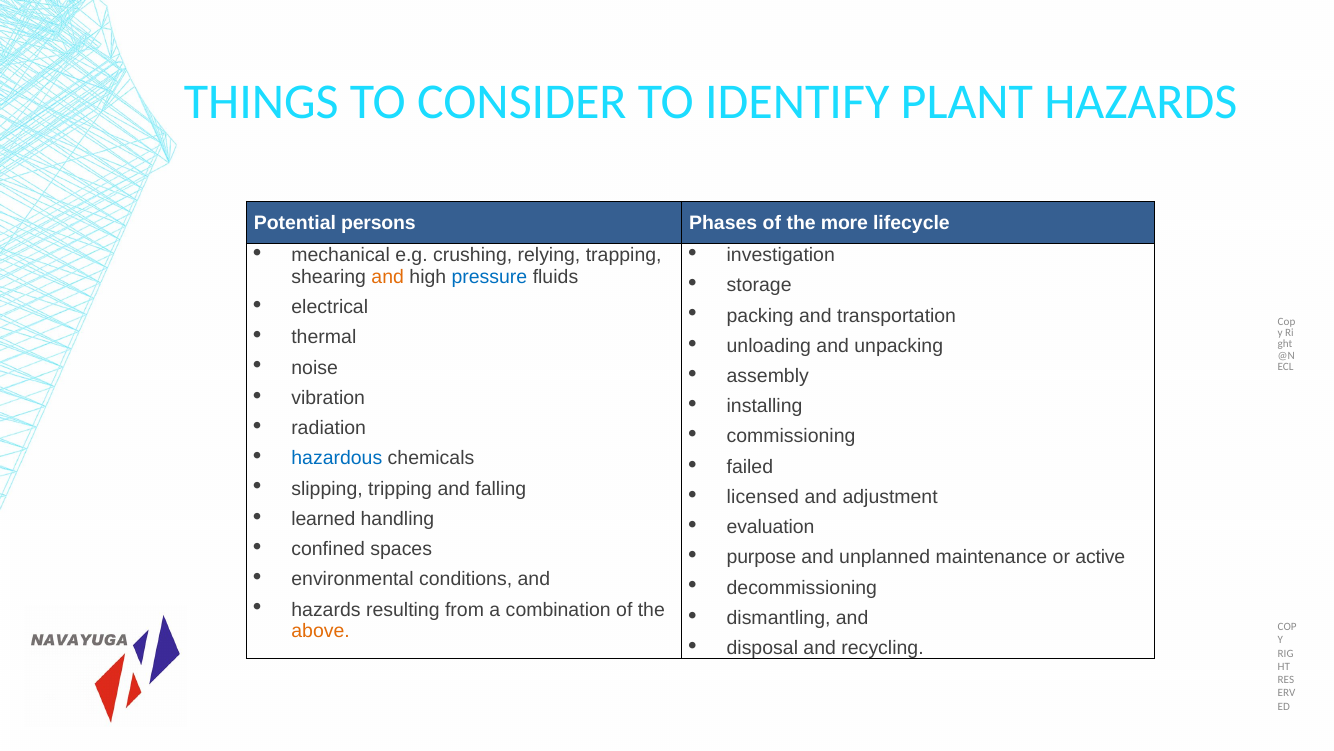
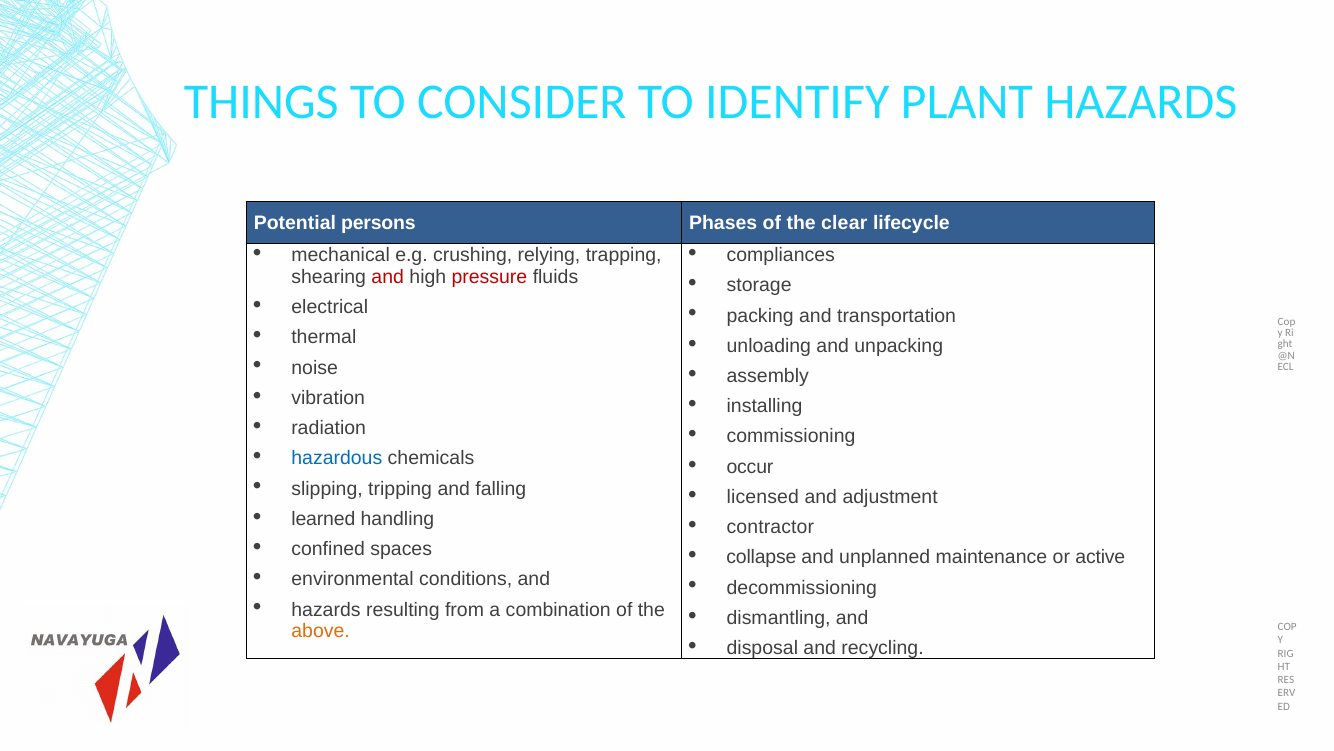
more: more -> clear
investigation: investigation -> compliances
and at (388, 277) colour: orange -> red
pressure colour: blue -> red
failed: failed -> occur
evaluation: evaluation -> contractor
purpose: purpose -> collapse
